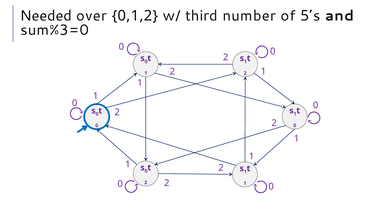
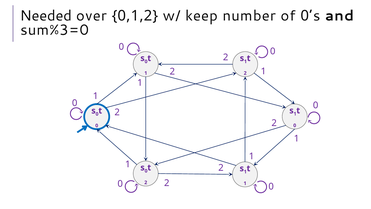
third: third -> keep
of 5: 5 -> 0
